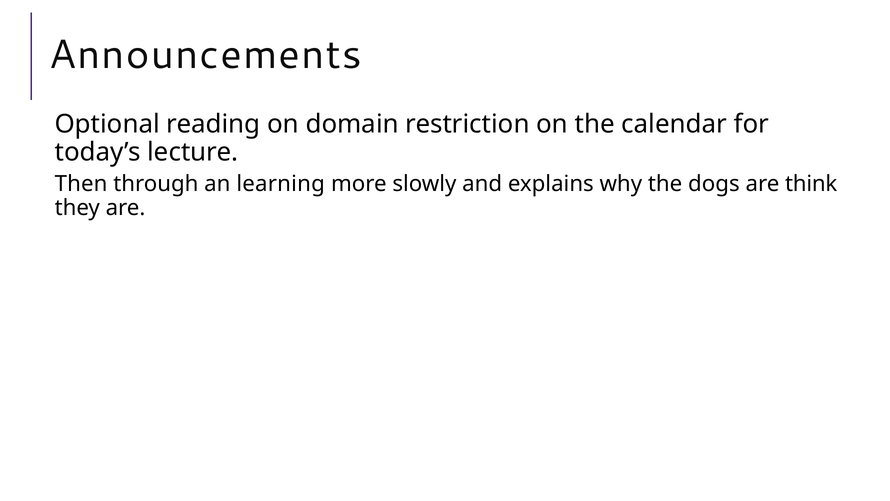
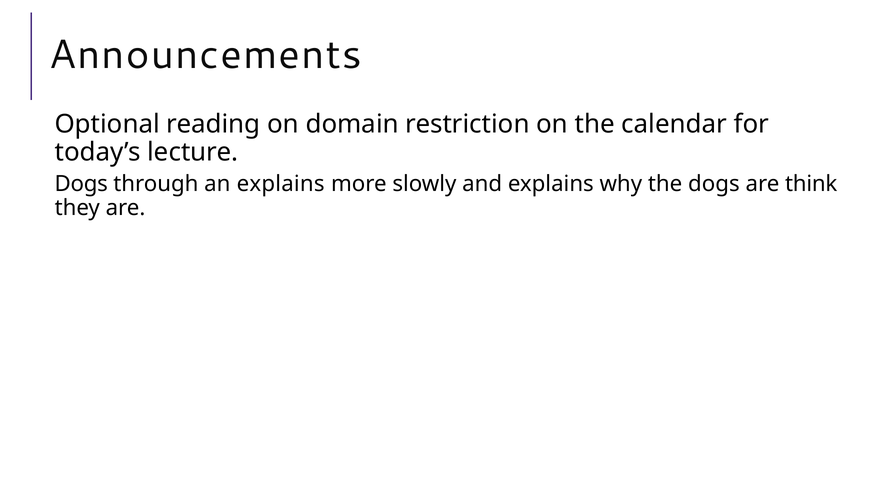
Then at (81, 184): Then -> Dogs
an learning: learning -> explains
